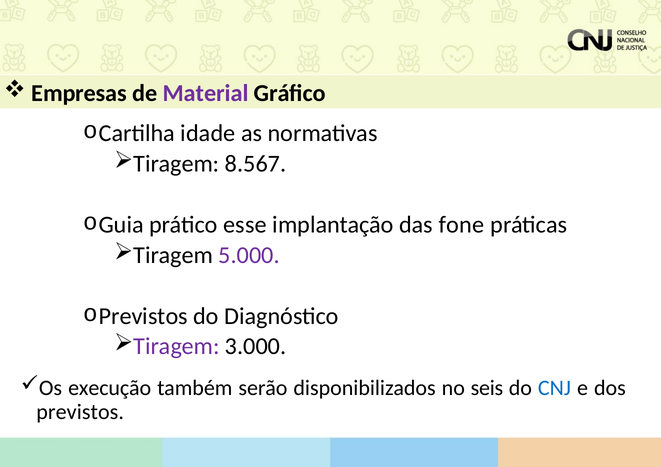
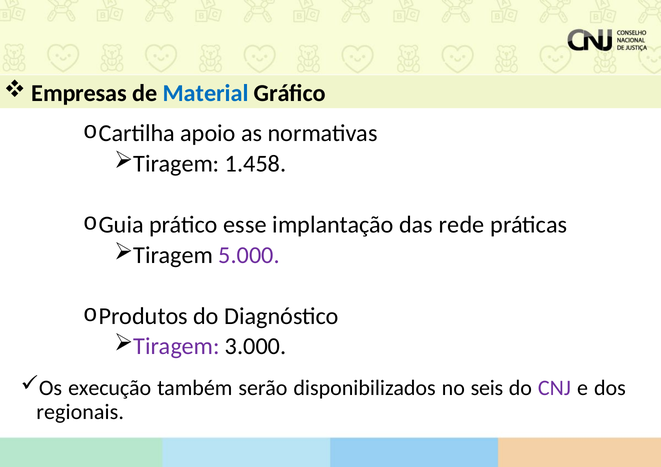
Material colour: purple -> blue
idade: idade -> apoio
8.567: 8.567 -> 1.458
fone: fone -> rede
Previstos at (143, 316): Previstos -> Produtos
CNJ colour: blue -> purple
previstos at (80, 412): previstos -> regionais
